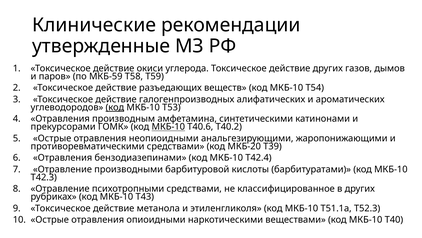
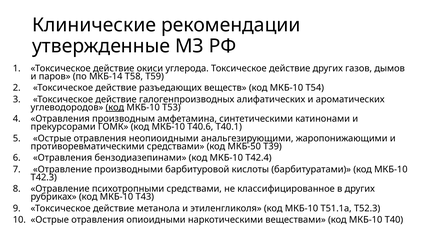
МКБ-59: МКБ-59 -> МКБ-14
МКБ-10 at (168, 126) underline: present -> none
Т40.2: Т40.2 -> Т40.1
МКБ-20: МКБ-20 -> МКБ-50
